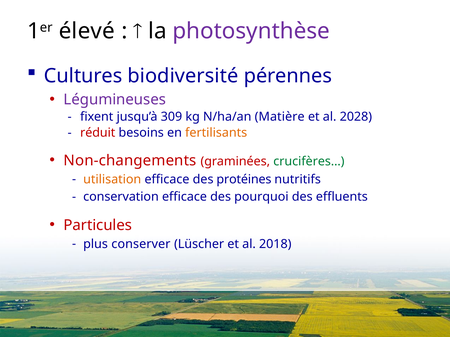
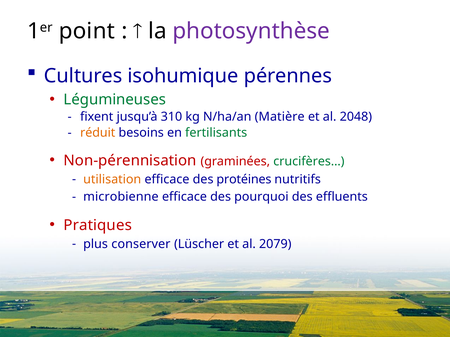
élevé: élevé -> point
biodiversité: biodiversité -> isohumique
Légumineuses colour: purple -> green
309: 309 -> 310
2028: 2028 -> 2048
réduit colour: red -> orange
fertilisants colour: orange -> green
Non-changements: Non-changements -> Non-pérennisation
conservation: conservation -> microbienne
Particules: Particules -> Pratiques
2018: 2018 -> 2079
